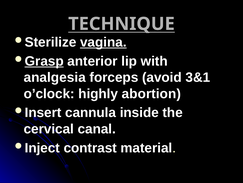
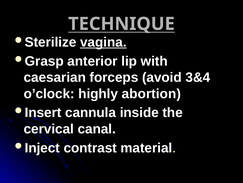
Grasp underline: present -> none
analgesia: analgesia -> caesarian
3&1: 3&1 -> 3&4
